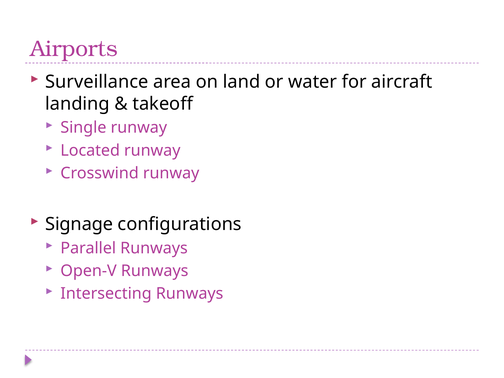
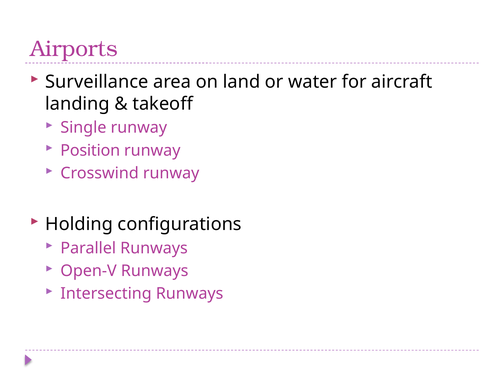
Located: Located -> Position
Signage: Signage -> Holding
